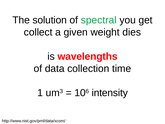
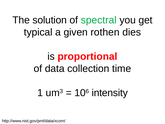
collect: collect -> typical
weight: weight -> rothen
wavelengths: wavelengths -> proportional
